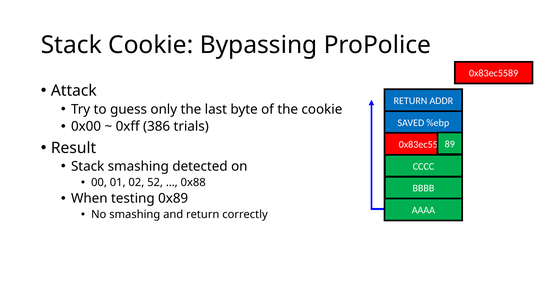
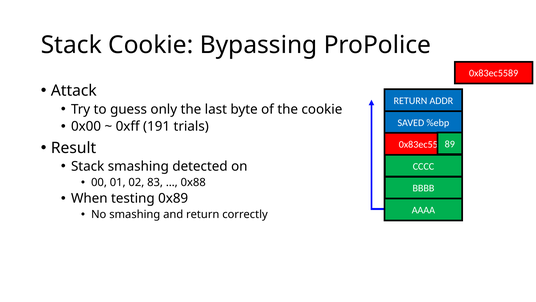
386: 386 -> 191
52: 52 -> 83
